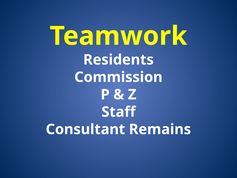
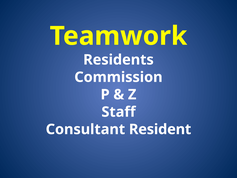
Remains: Remains -> Resident
